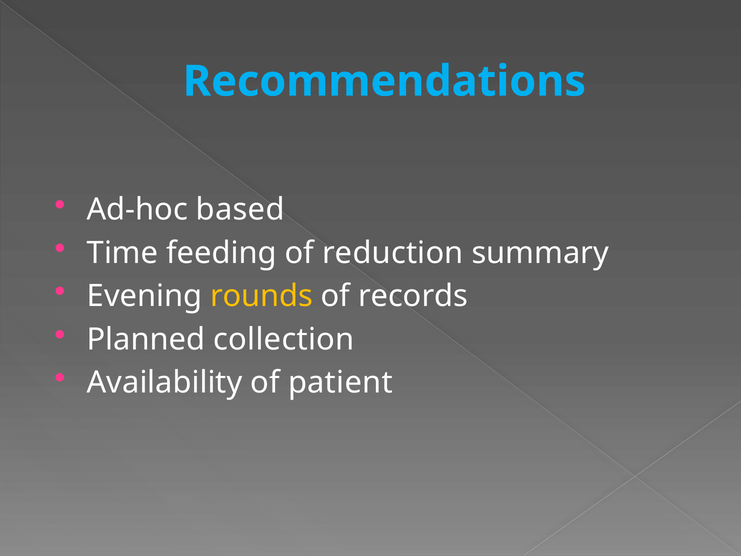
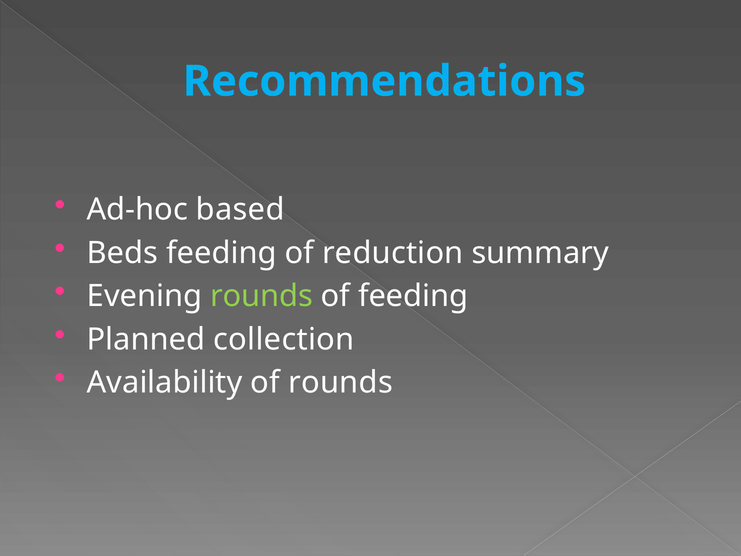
Time: Time -> Beds
rounds at (261, 296) colour: yellow -> light green
of records: records -> feeding
of patient: patient -> rounds
